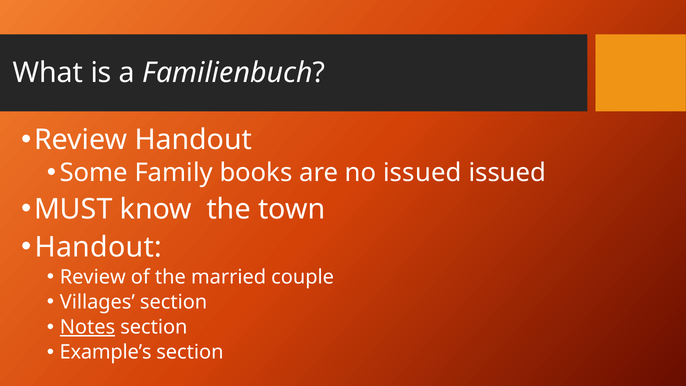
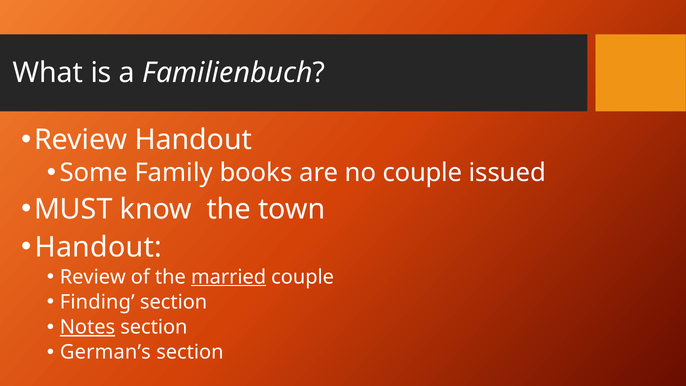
no issued: issued -> couple
married underline: none -> present
Villages: Villages -> Finding
Example’s: Example’s -> German’s
